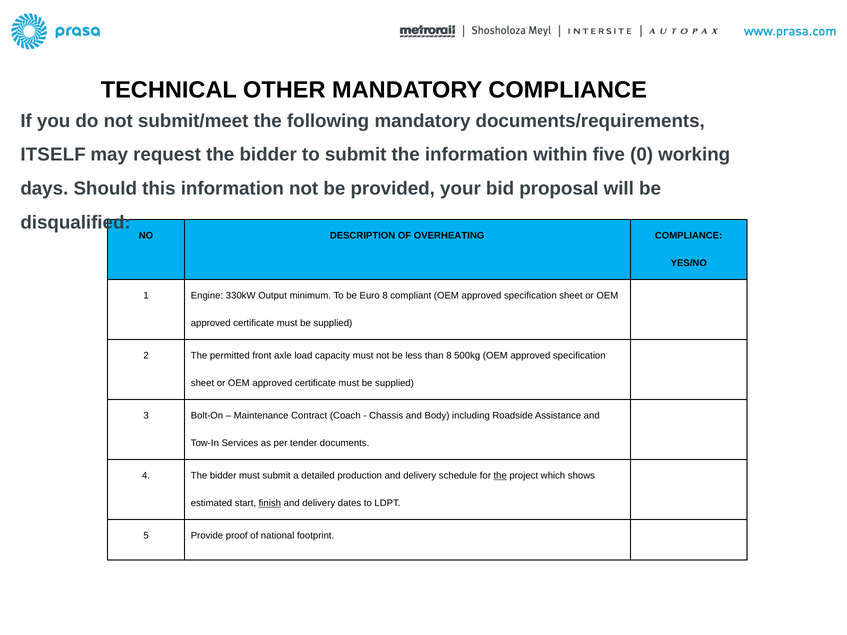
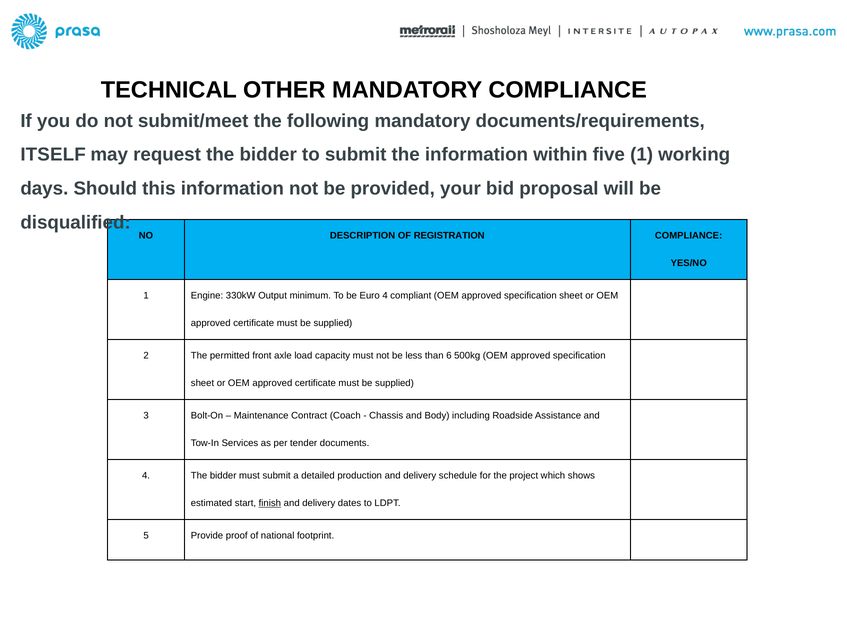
five 0: 0 -> 1
OVERHEATING: OVERHEATING -> REGISTRATION
Euro 8: 8 -> 4
than 8: 8 -> 6
the at (500, 476) underline: present -> none
